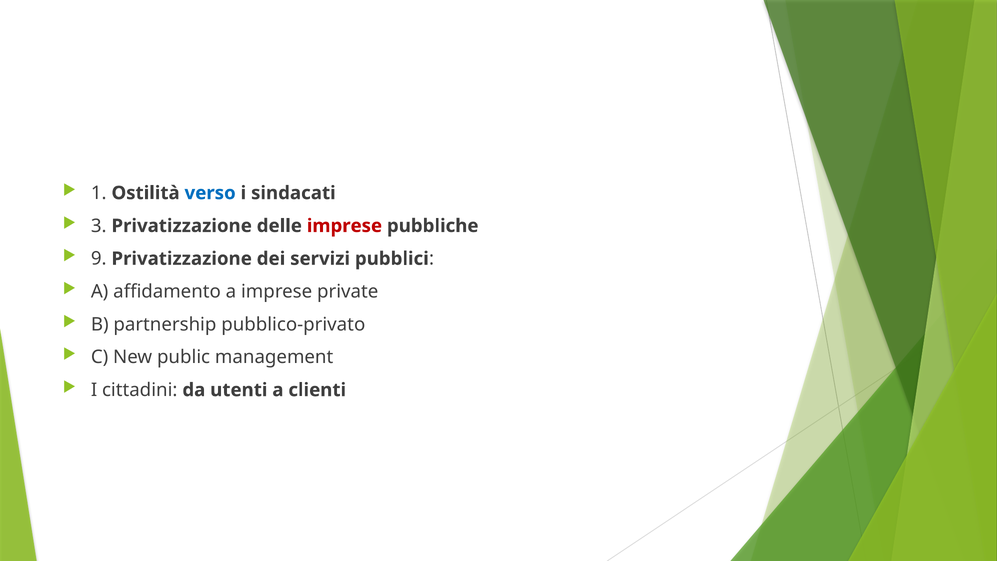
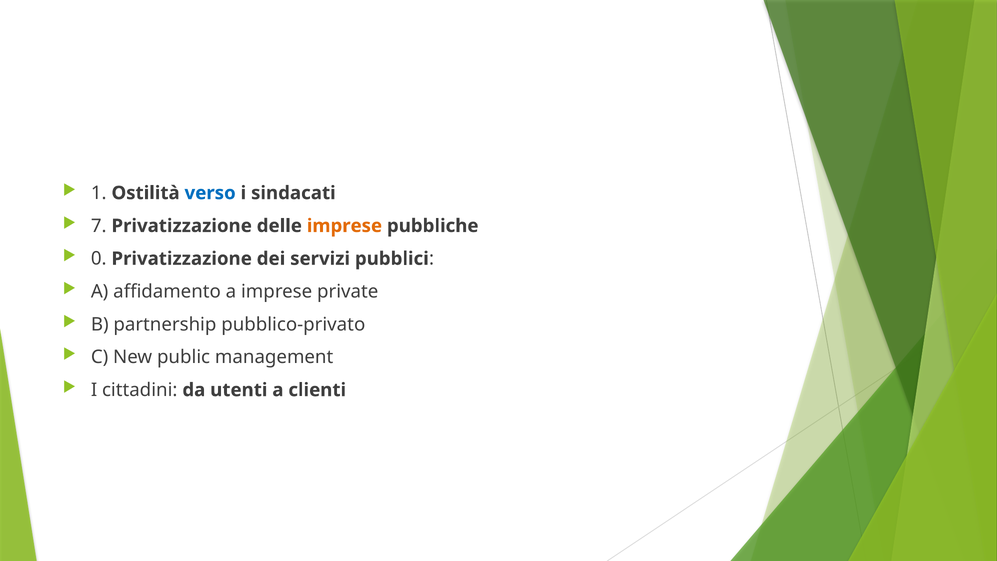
3: 3 -> 7
imprese at (344, 226) colour: red -> orange
9: 9 -> 0
